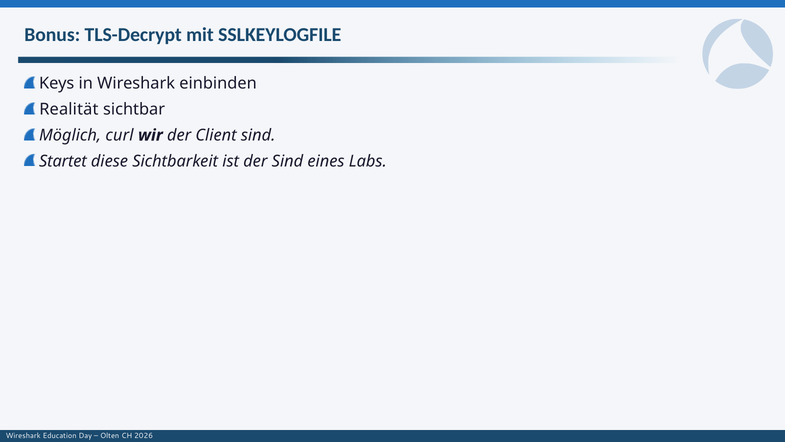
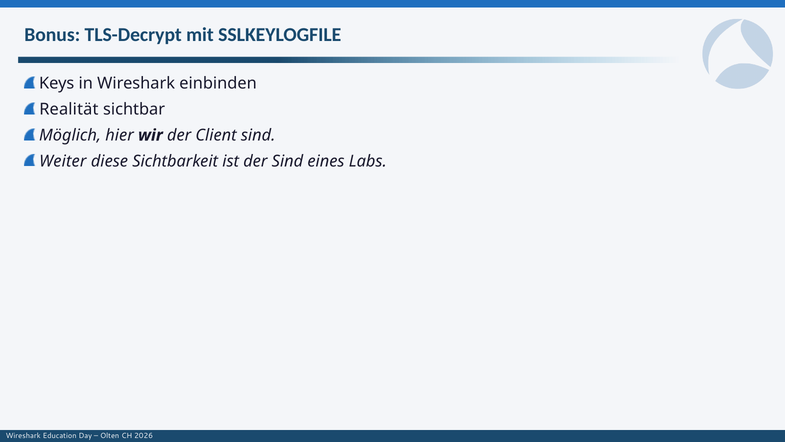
curl: curl -> hier
Startet: Startet -> Weiter
